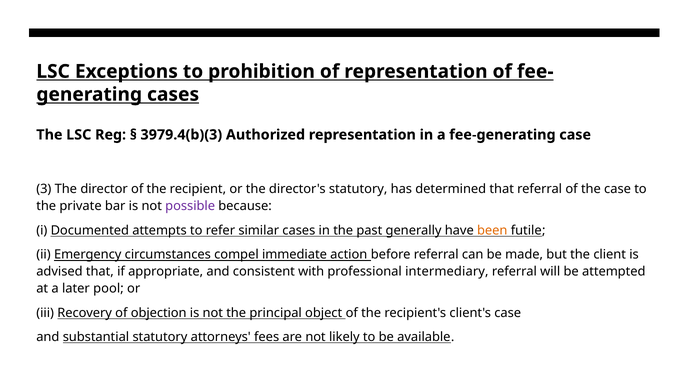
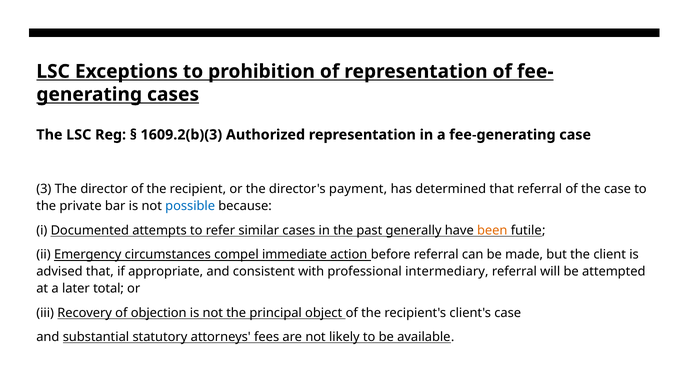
3979.4(b)(3: 3979.4(b)(3 -> 1609.2(b)(3
director's statutory: statutory -> payment
possible colour: purple -> blue
pool: pool -> total
